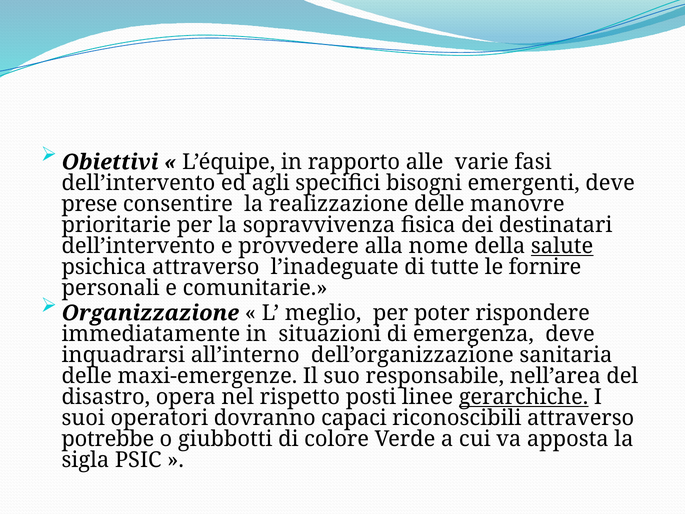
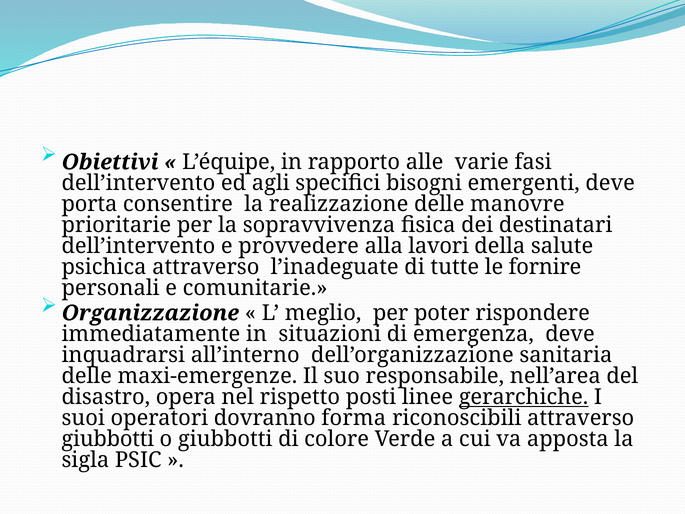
prese: prese -> porta
nome: nome -> lavori
salute underline: present -> none
capaci: capaci -> forma
potrebbe at (108, 439): potrebbe -> giubbotti
